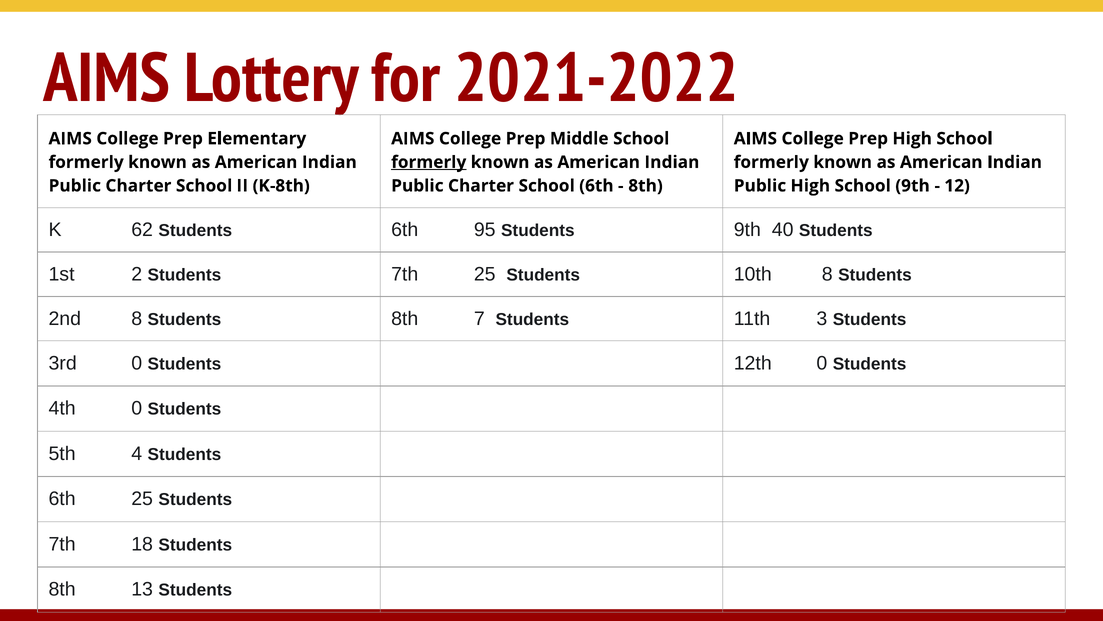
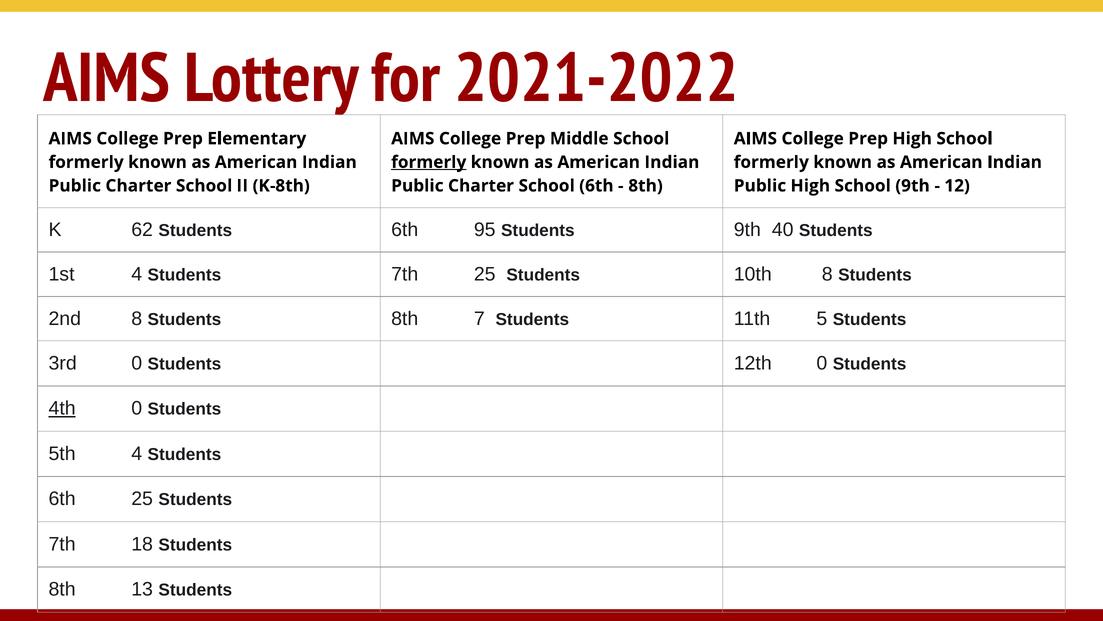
1st 2: 2 -> 4
3: 3 -> 5
4th underline: none -> present
